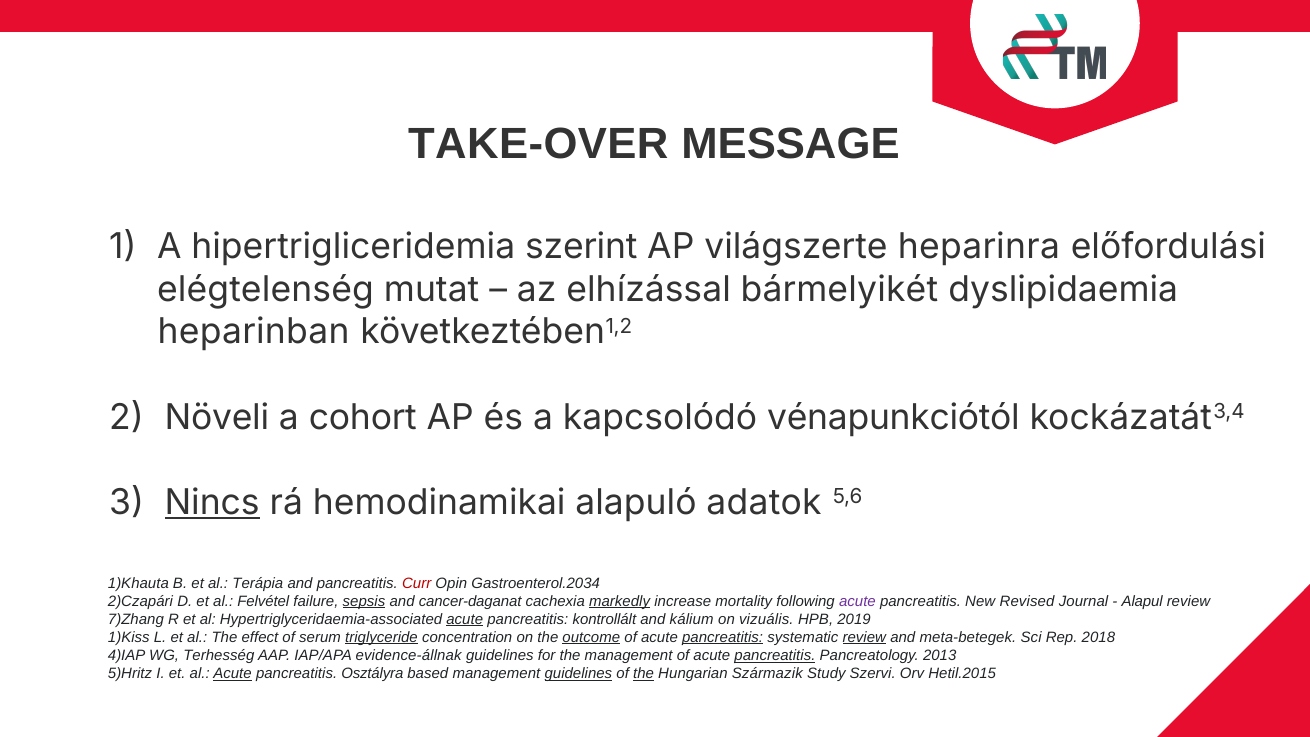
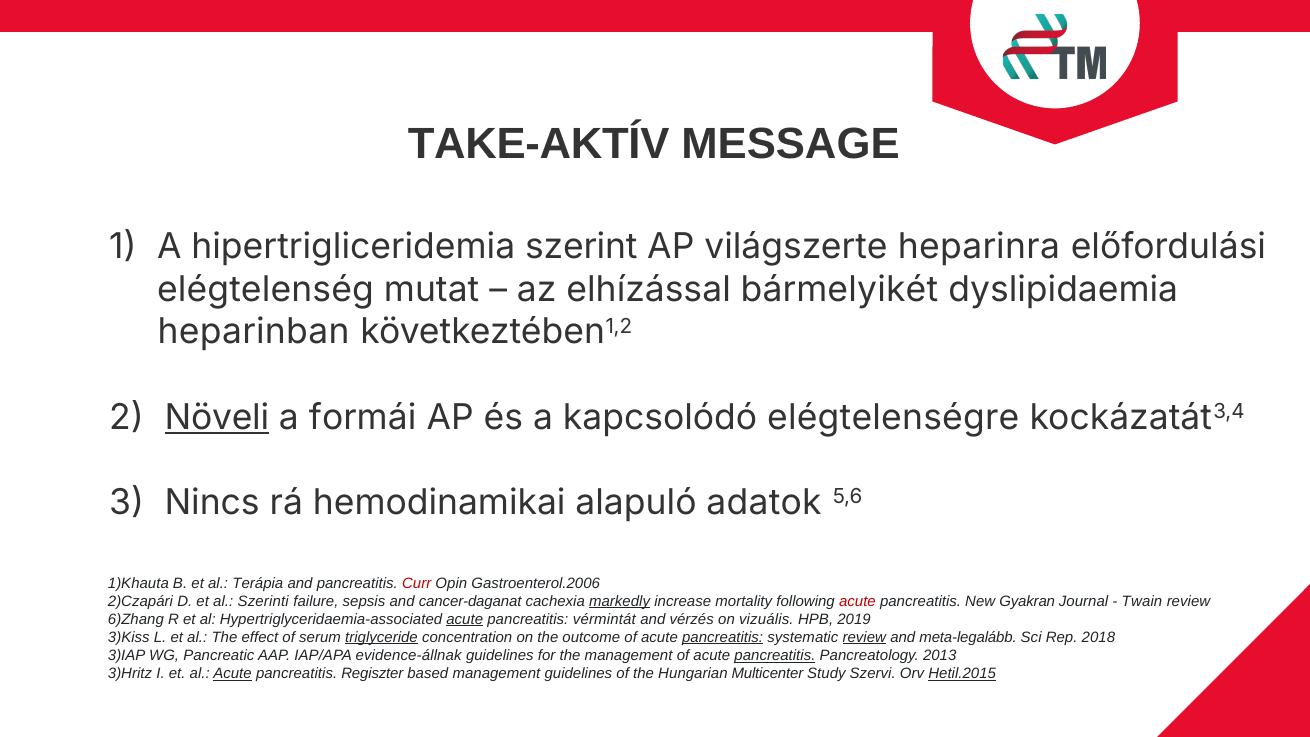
TAKE-OVER: TAKE-OVER -> TAKE-AKTÍV
Növeli underline: none -> present
cohort: cohort -> formái
vénapunkciótól: vénapunkciótól -> elégtelenségre
Nincs underline: present -> none
Gastroenterol.2034: Gastroenterol.2034 -> Gastroenterol.2006
Felvétel: Felvétel -> Szerinti
sepsis underline: present -> none
acute at (857, 601) colour: purple -> red
Revised: Revised -> Gyakran
Alapul: Alapul -> Twain
7)Zhang: 7)Zhang -> 6)Zhang
kontrollált: kontrollált -> vérmintát
kálium: kálium -> vérzés
1)Kiss: 1)Kiss -> 3)Kiss
outcome underline: present -> none
meta-betegek: meta-betegek -> meta-legalább
4)IAP: 4)IAP -> 3)IAP
Terhesség: Terhesség -> Pancreatic
5)Hritz: 5)Hritz -> 3)Hritz
Osztályra: Osztályra -> Regiszter
guidelines at (578, 673) underline: present -> none
the at (644, 673) underline: present -> none
Származik: Származik -> Multicenter
Hetil.2015 underline: none -> present
